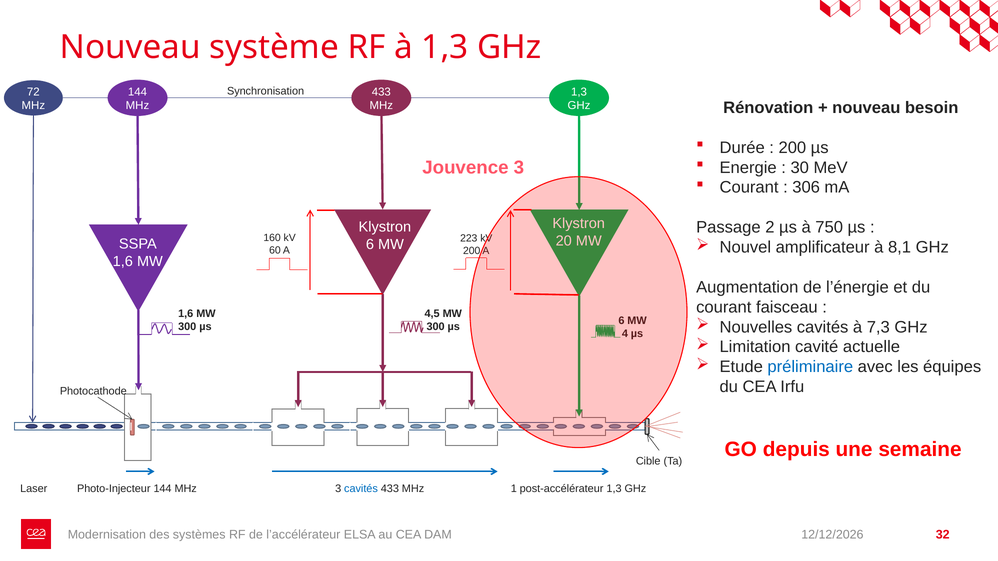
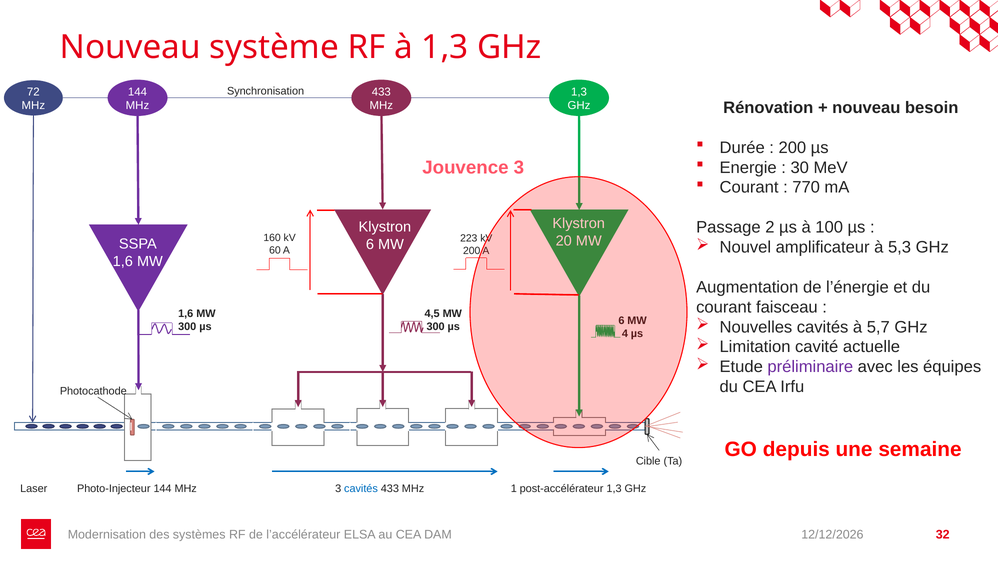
306: 306 -> 770
750: 750 -> 100
8,1: 8,1 -> 5,3
7,3: 7,3 -> 5,7
préliminaire colour: blue -> purple
